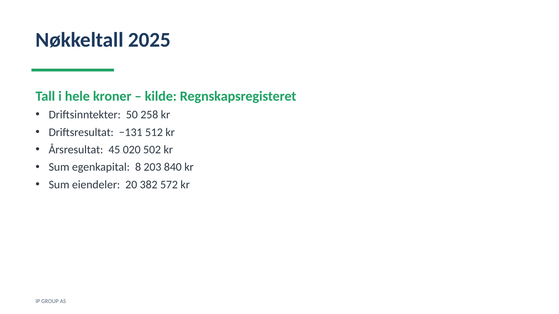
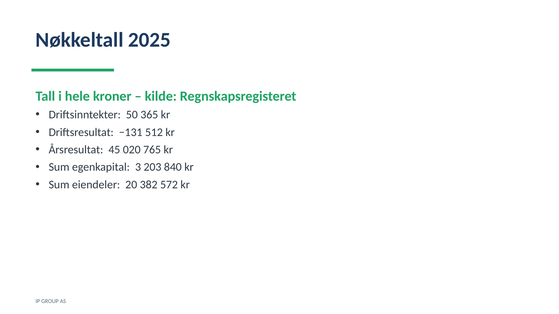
258: 258 -> 365
502: 502 -> 765
8: 8 -> 3
